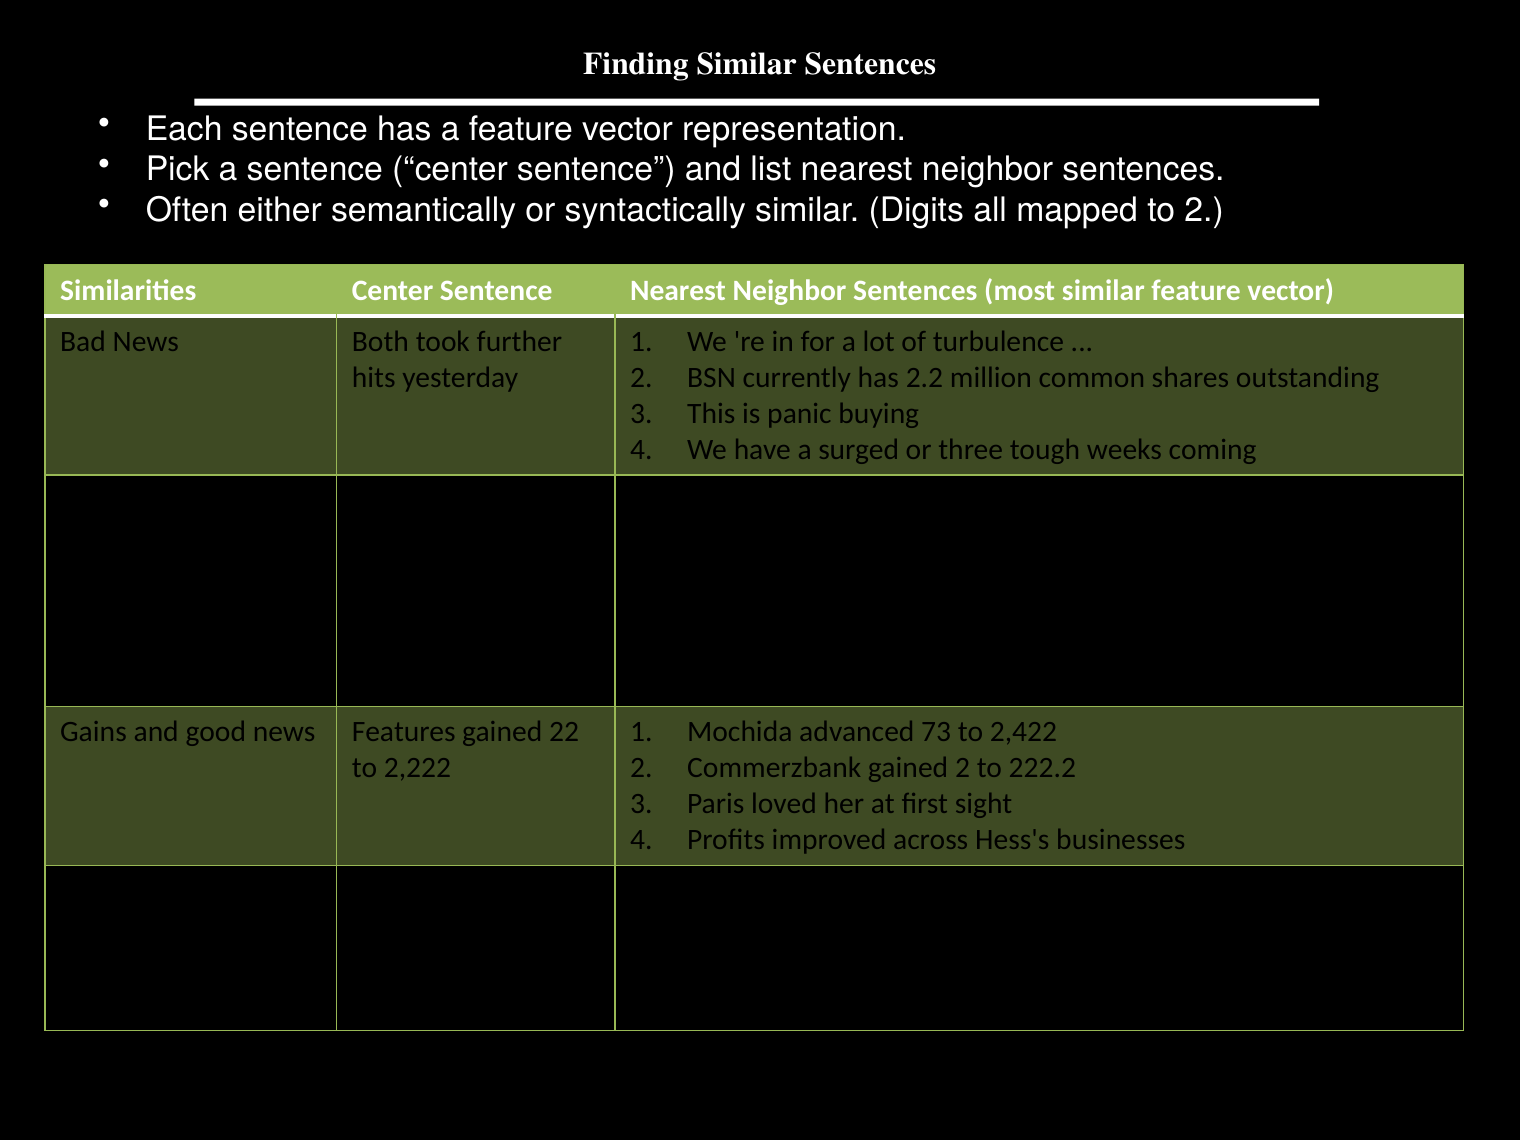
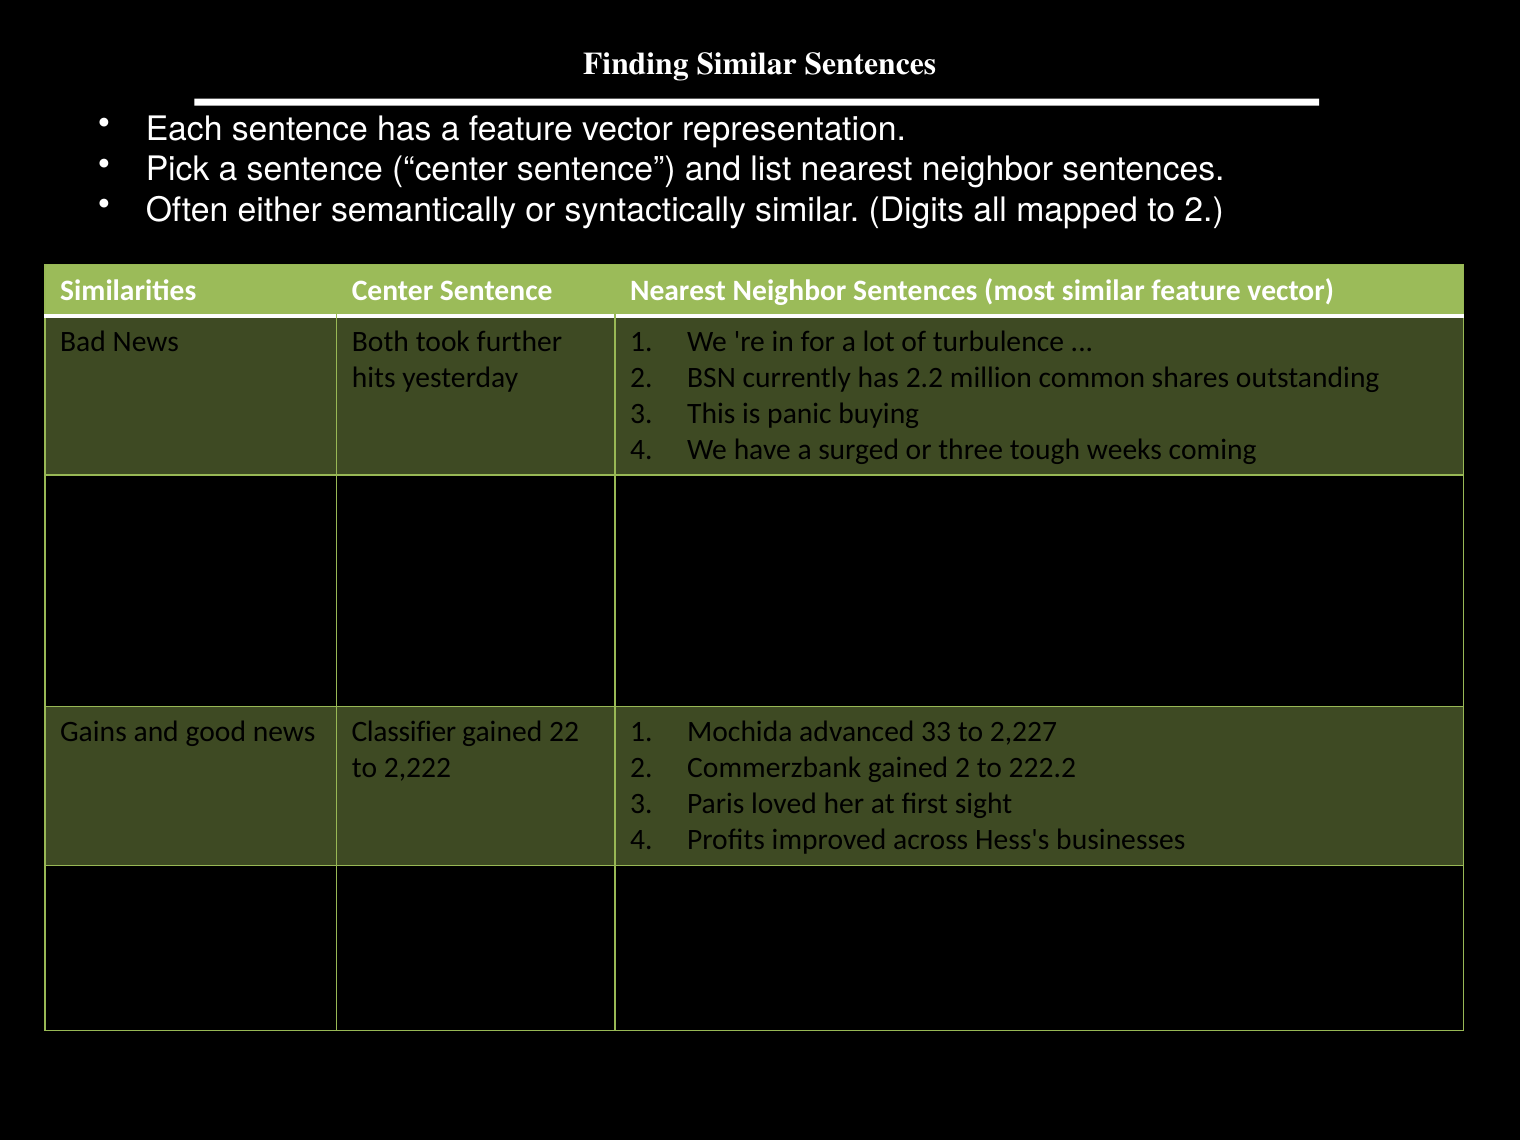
Features: Features -> Classifier
73: 73 -> 33
2,422: 2,422 -> 2,227
